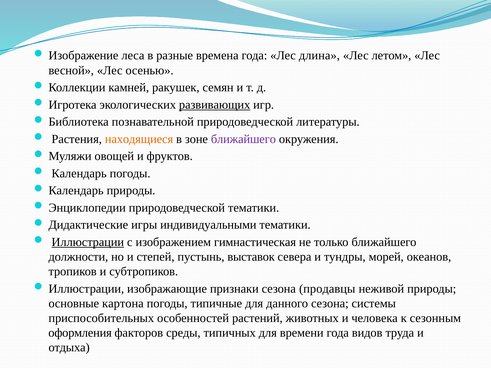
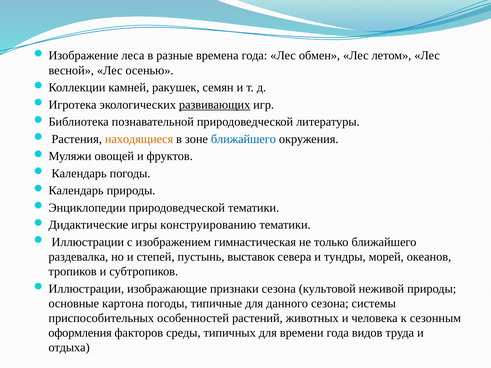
длина: длина -> обмен
ближайшего at (243, 139) colour: purple -> blue
индивидуальными: индивидуальными -> конструированию
Иллюстрации at (88, 242) underline: present -> none
должности: должности -> раздевалка
продавцы: продавцы -> культовой
